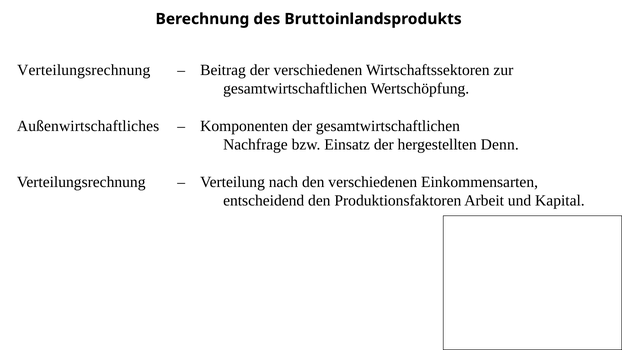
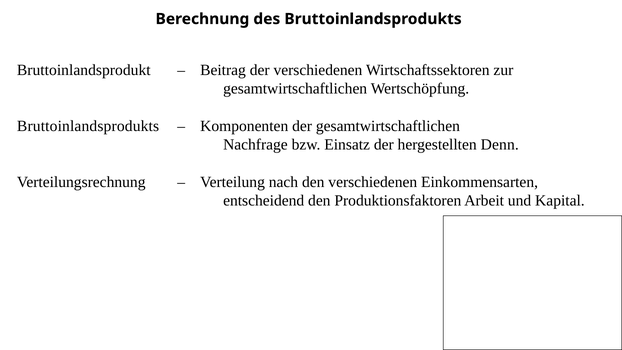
Verteilungsrechnung at (84, 70): Verteilungsrechnung -> Bruttoinlandsprodukt
Außenwirtschaftliches at (88, 126): Außenwirtschaftliches -> Bruttoinlandsprodukts
